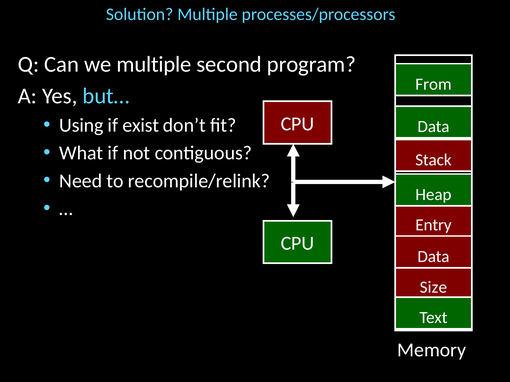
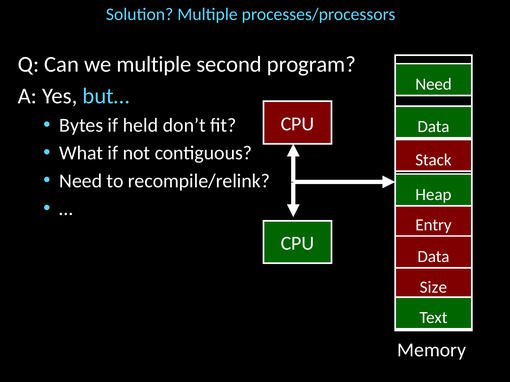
From at (433, 84): From -> Need
Using: Using -> Bytes
exist: exist -> held
